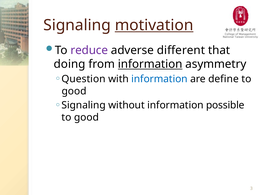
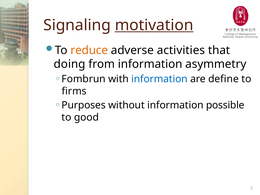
reduce colour: purple -> orange
different: different -> activities
information at (150, 64) underline: present -> none
Question: Question -> Fombrun
good at (74, 91): good -> firms
Signaling at (84, 105): Signaling -> Purposes
